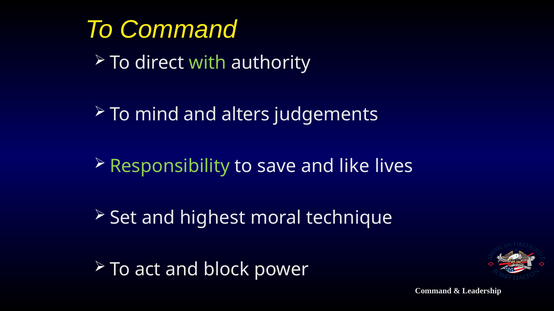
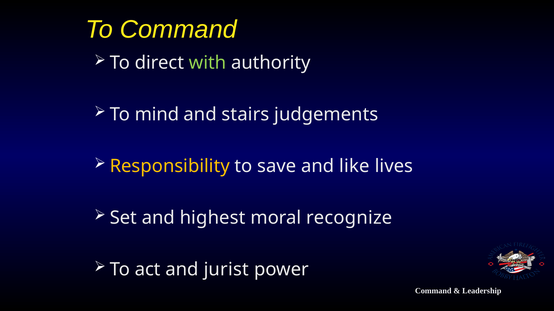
alters: alters -> stairs
Responsibility colour: light green -> yellow
technique: technique -> recognize
block: block -> jurist
